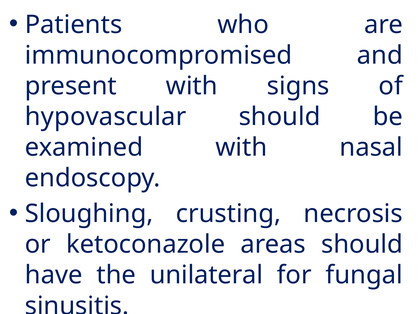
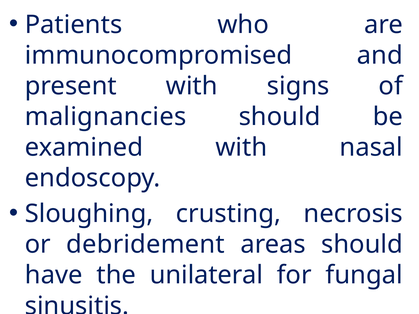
hypovascular: hypovascular -> malignancies
ketoconazole: ketoconazole -> debridement
